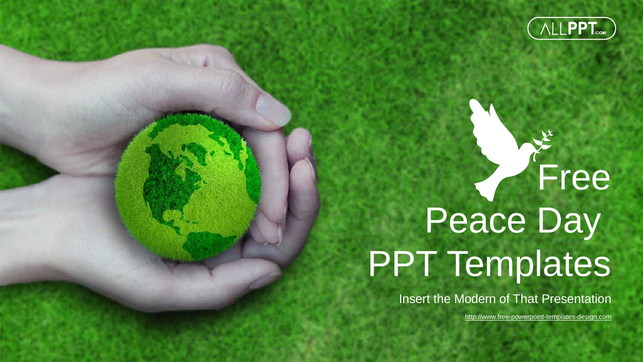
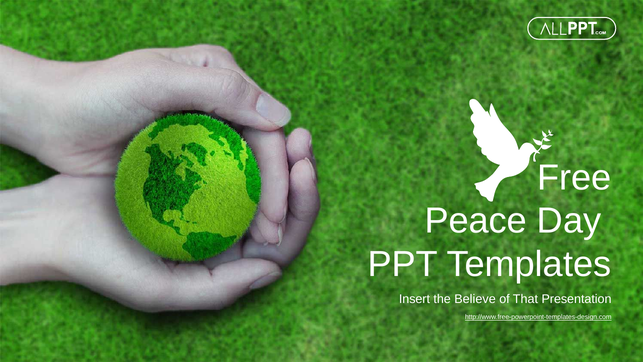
Modern: Modern -> Believe
